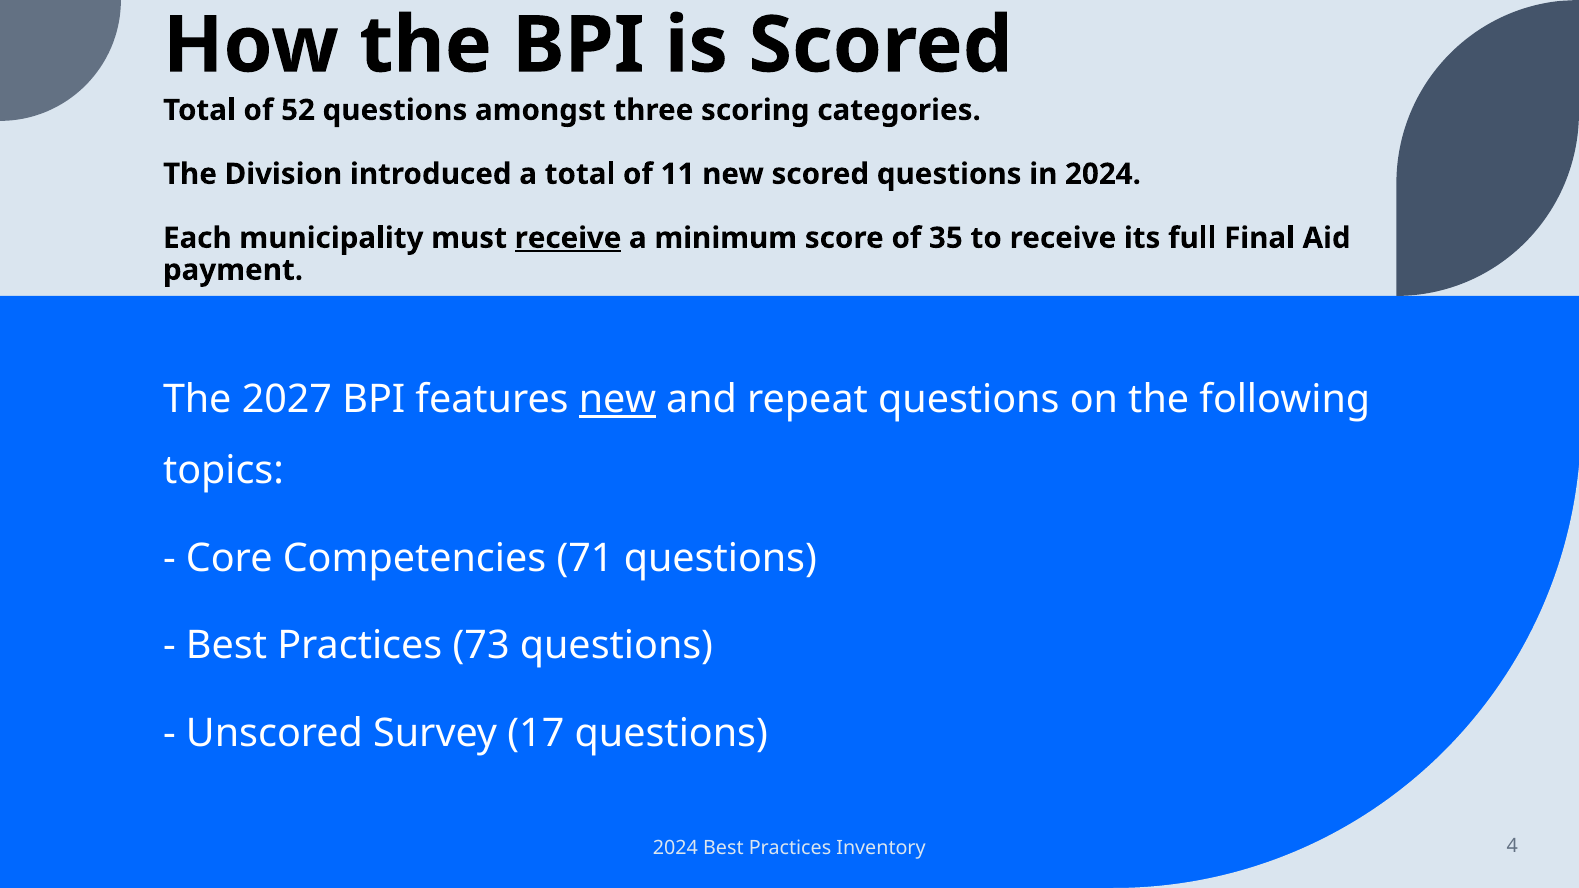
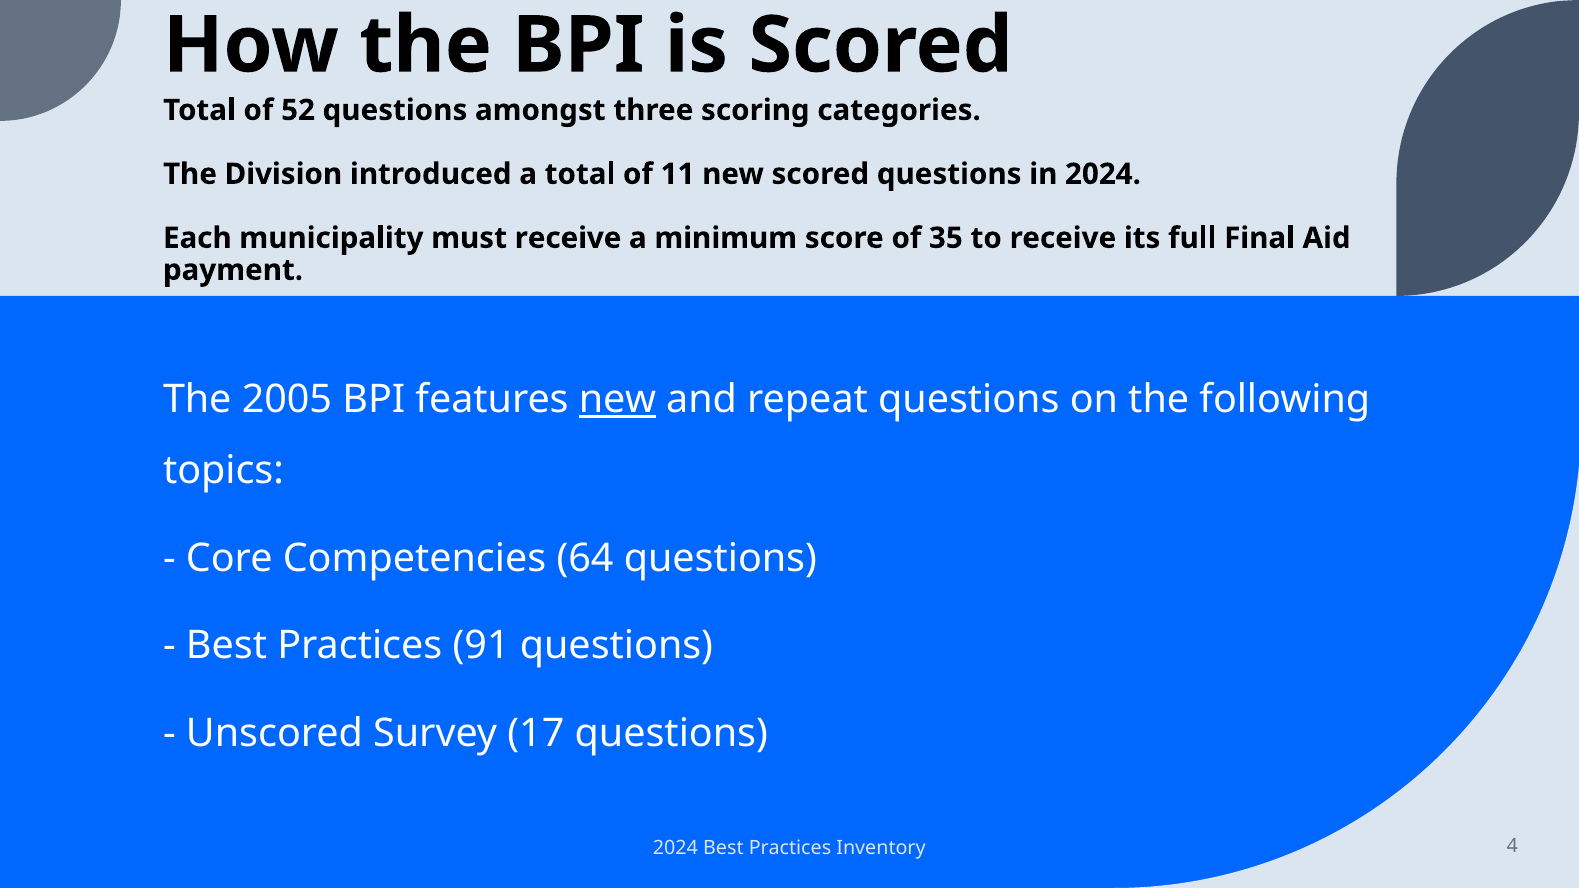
receive at (568, 238) underline: present -> none
2027: 2027 -> 2005
71: 71 -> 64
73: 73 -> 91
